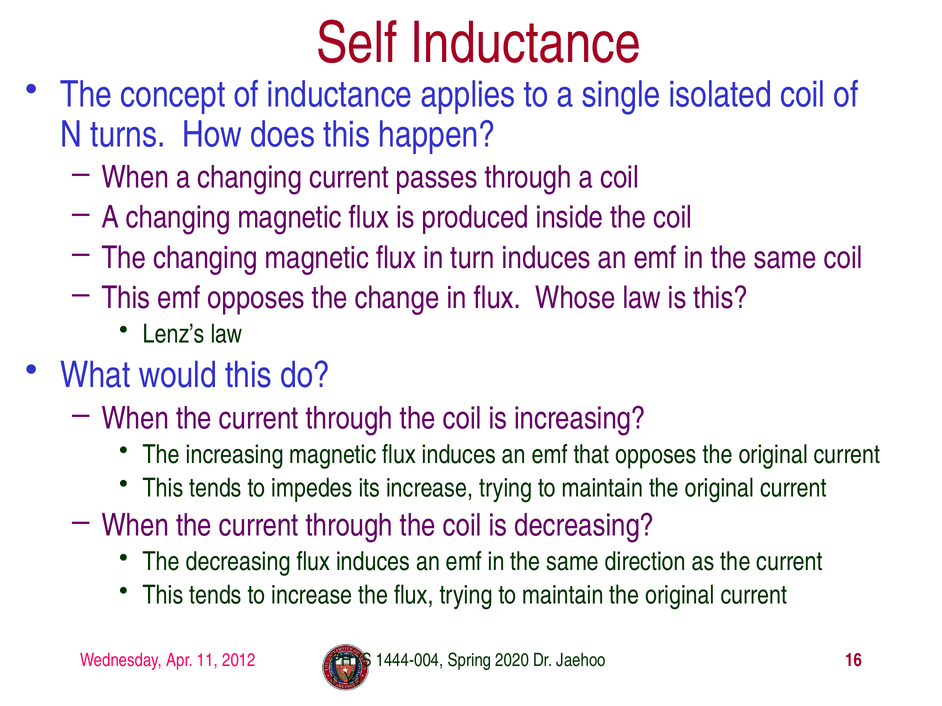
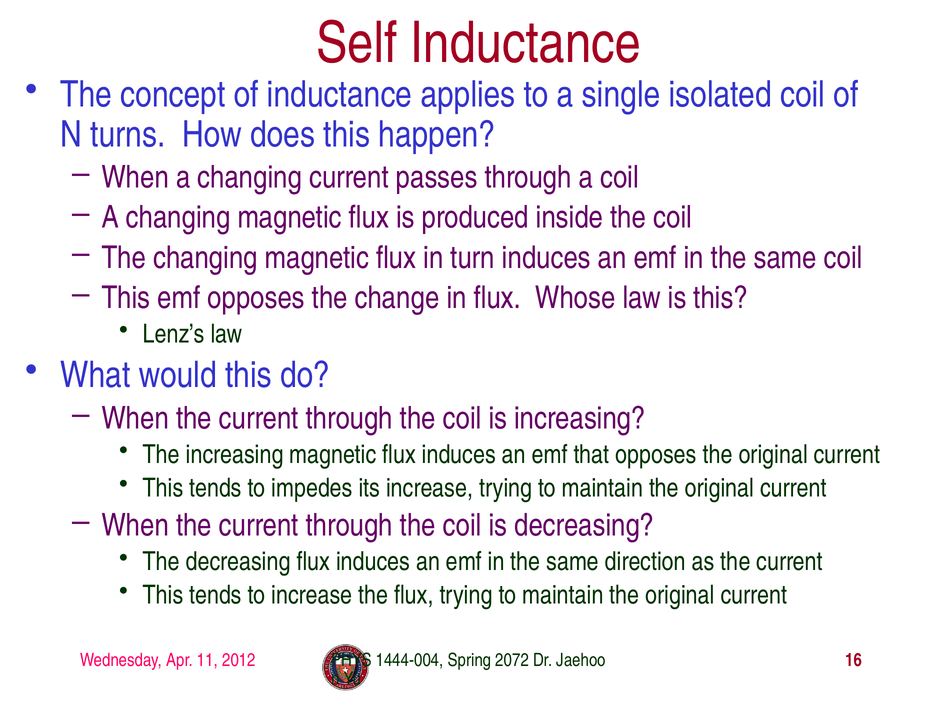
2020: 2020 -> 2072
